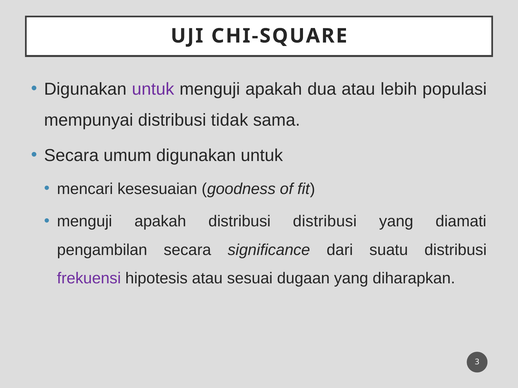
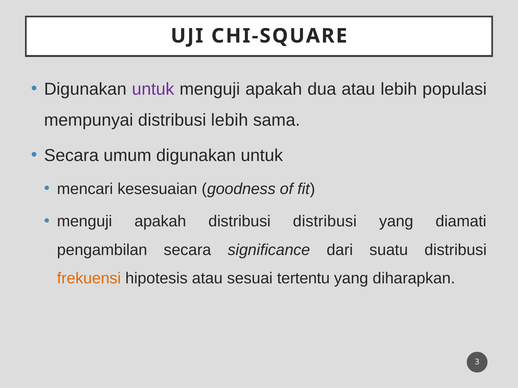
distribusi tidak: tidak -> lebih
frekuensi colour: purple -> orange
dugaan: dugaan -> tertentu
